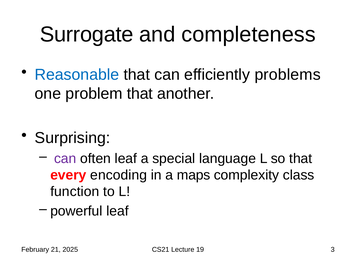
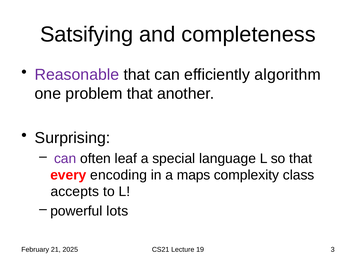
Surrogate: Surrogate -> Satsifying
Reasonable colour: blue -> purple
problems: problems -> algorithm
function: function -> accepts
powerful leaf: leaf -> lots
